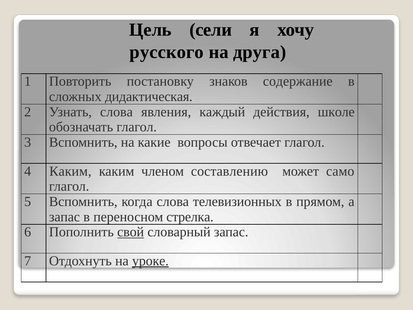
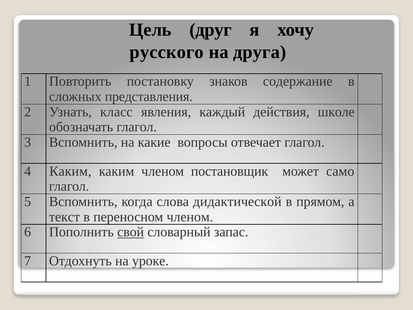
сели: сели -> друг
дидактическая: дидактическая -> представления
Узнать слова: слова -> класс
составлению: составлению -> постановщик
телевизионных: телевизионных -> дидактической
запас at (65, 217): запас -> текст
переносном стрелка: стрелка -> членом
уроке underline: present -> none
